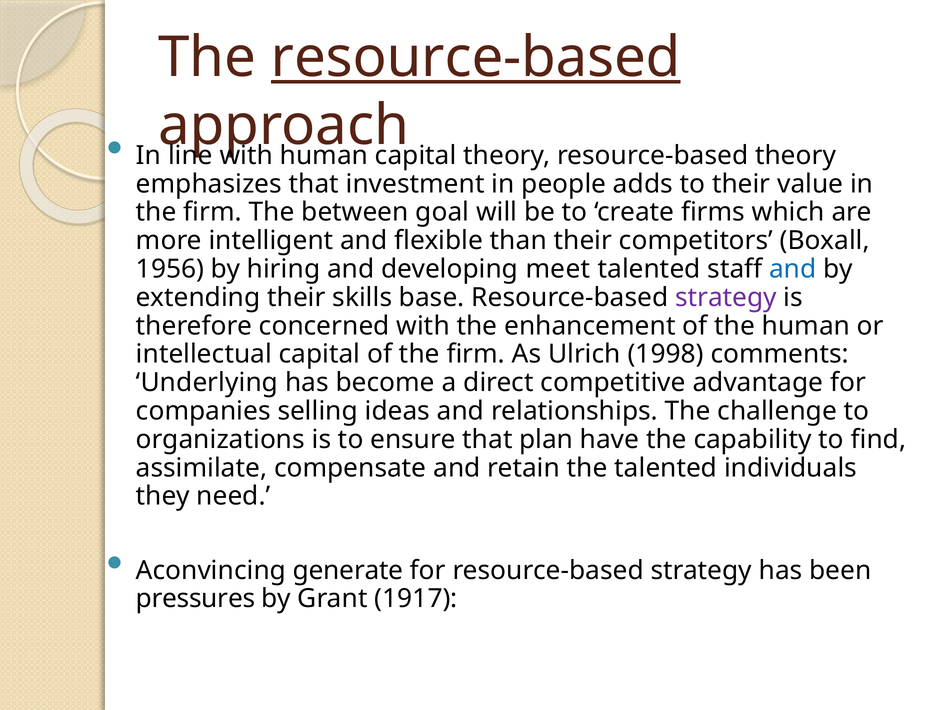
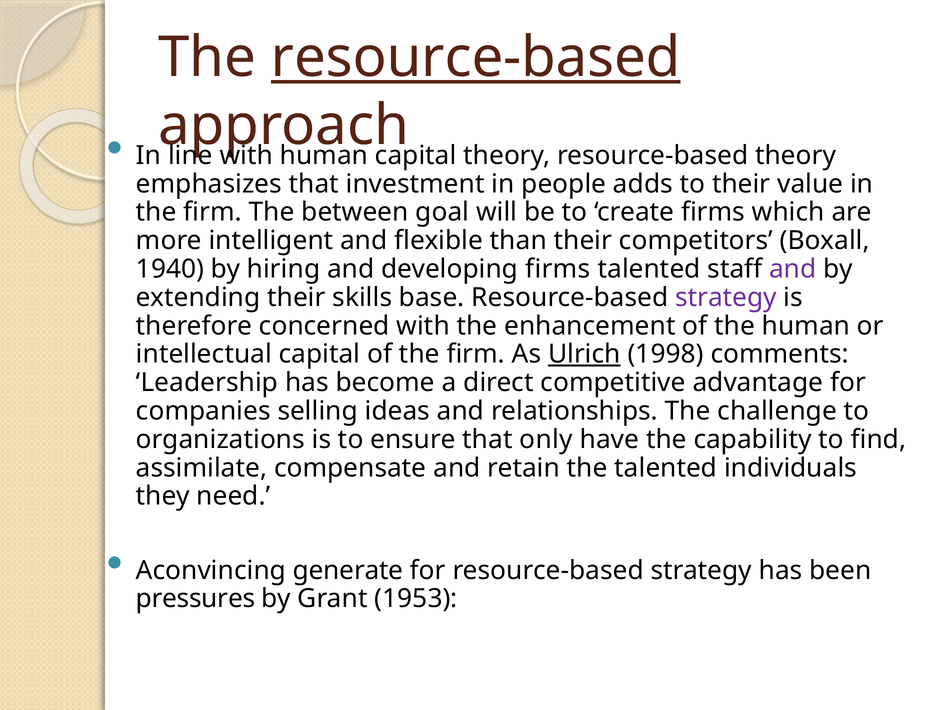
1956: 1956 -> 1940
developing meet: meet -> firms
and at (793, 269) colour: blue -> purple
Ulrich underline: none -> present
Underlying: Underlying -> Leadership
plan: plan -> only
1917: 1917 -> 1953
